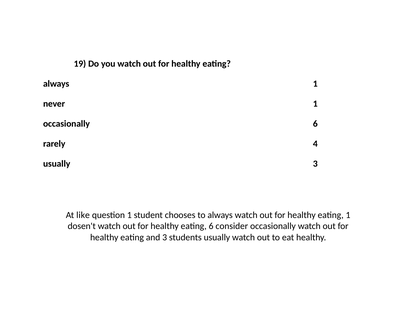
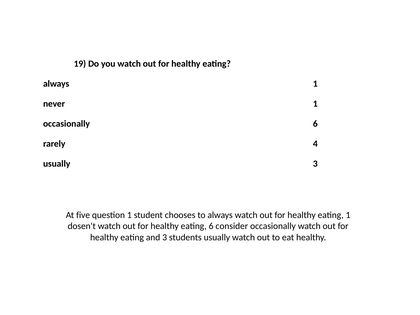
like: like -> five
